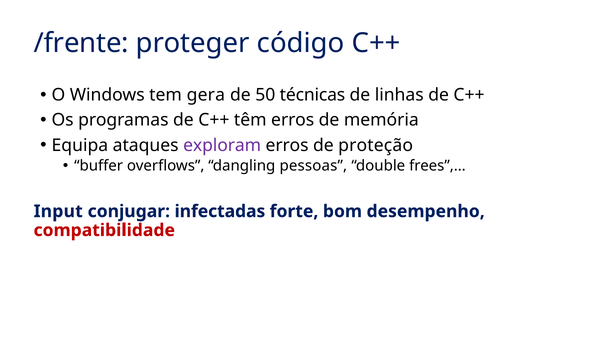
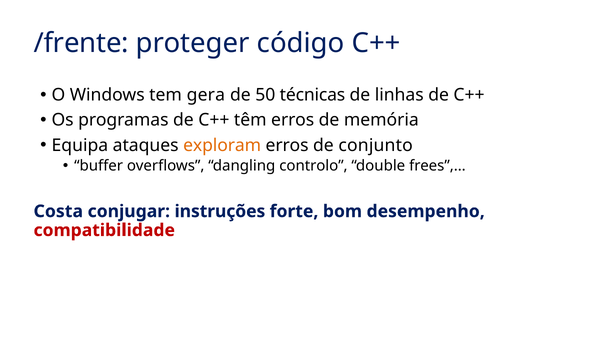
exploram colour: purple -> orange
proteção: proteção -> conjunto
pessoas: pessoas -> controlo
Input: Input -> Costa
infectadas: infectadas -> instruções
